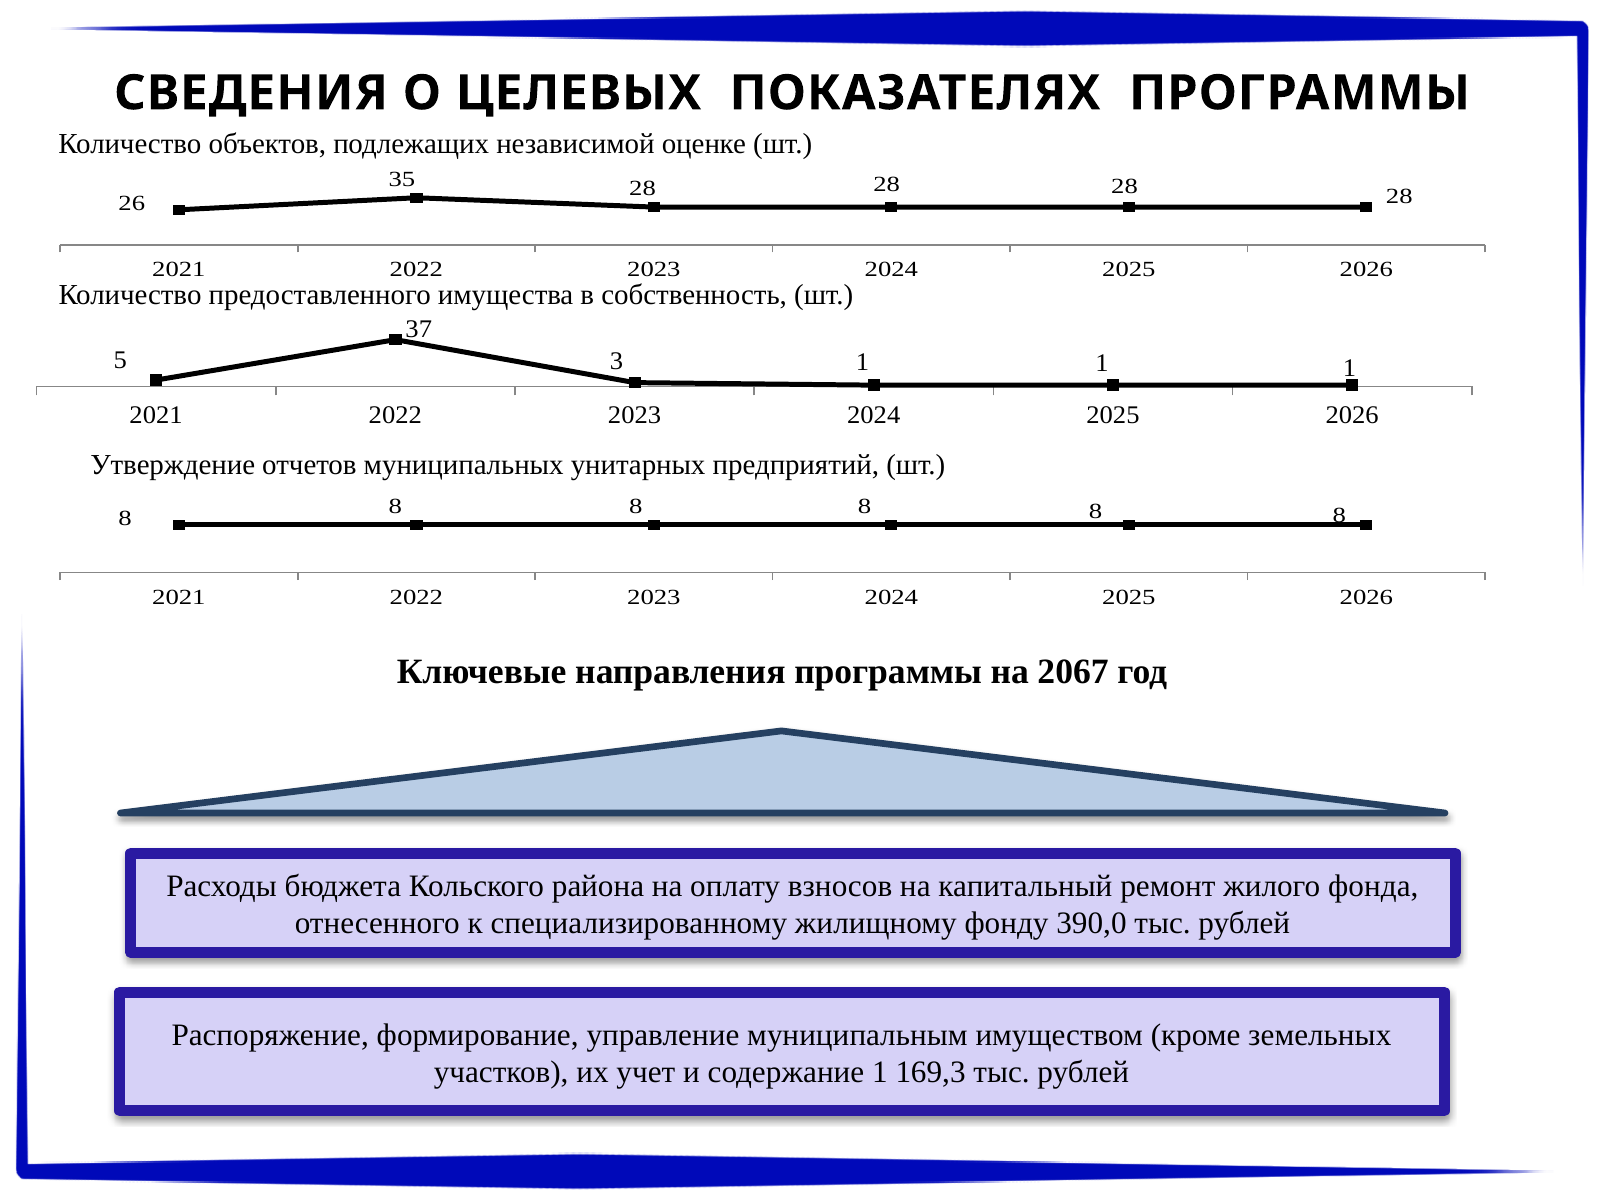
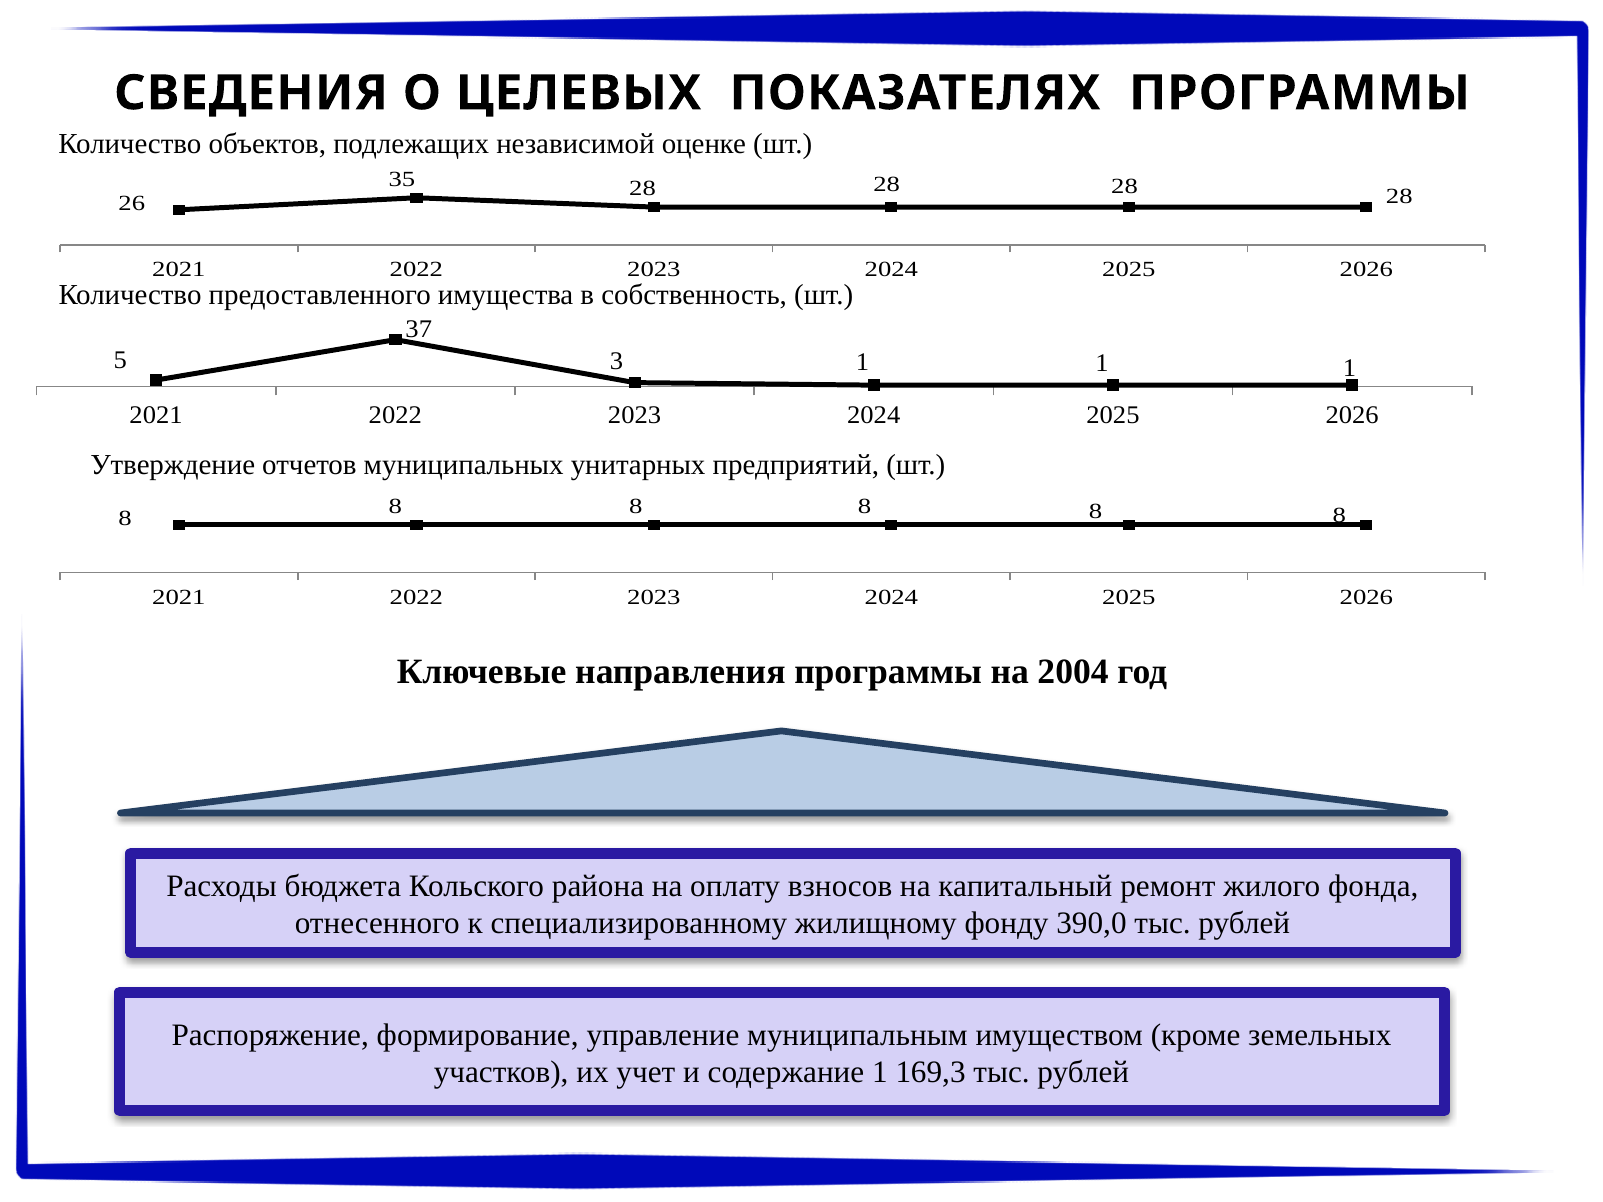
2067: 2067 -> 2004
